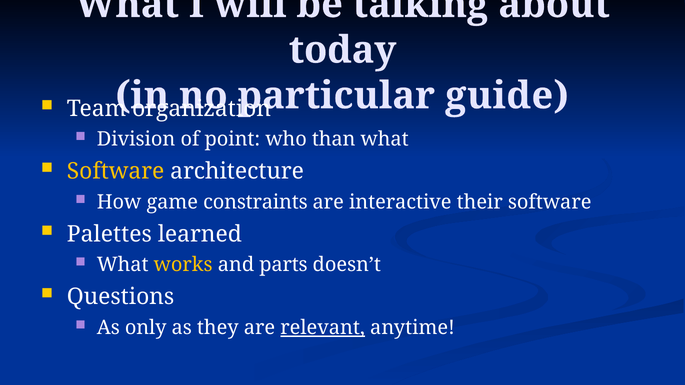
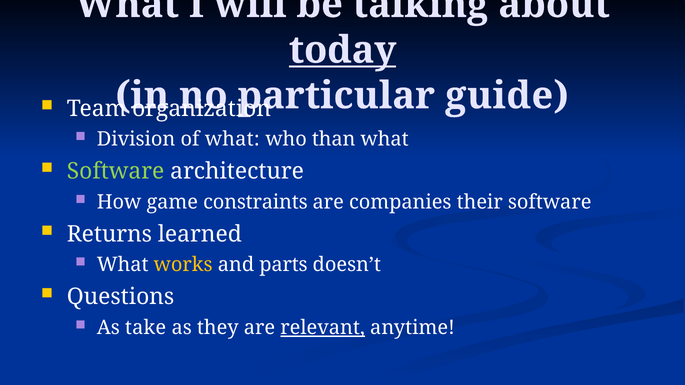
today underline: none -> present
of point: point -> what
Software at (116, 171) colour: yellow -> light green
interactive: interactive -> companies
Palettes: Palettes -> Returns
only: only -> take
